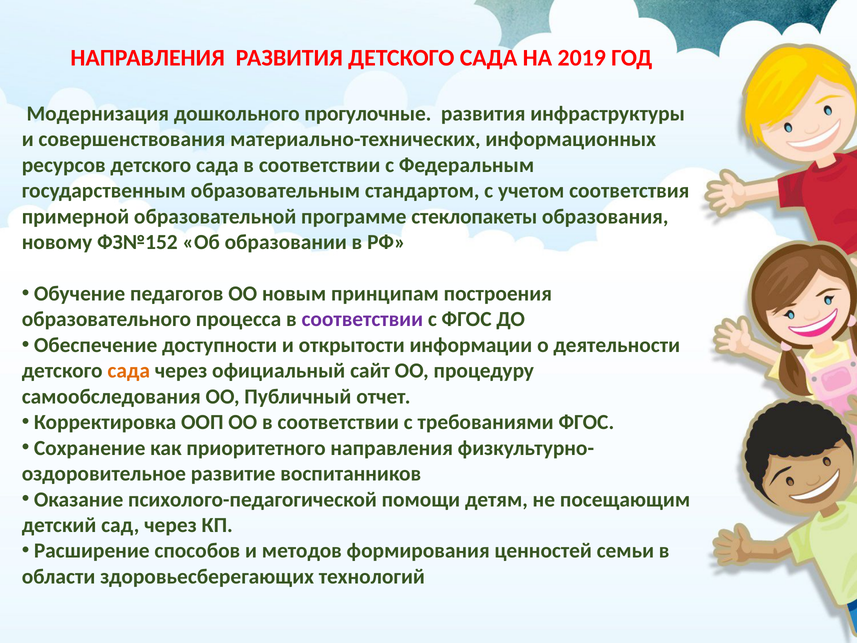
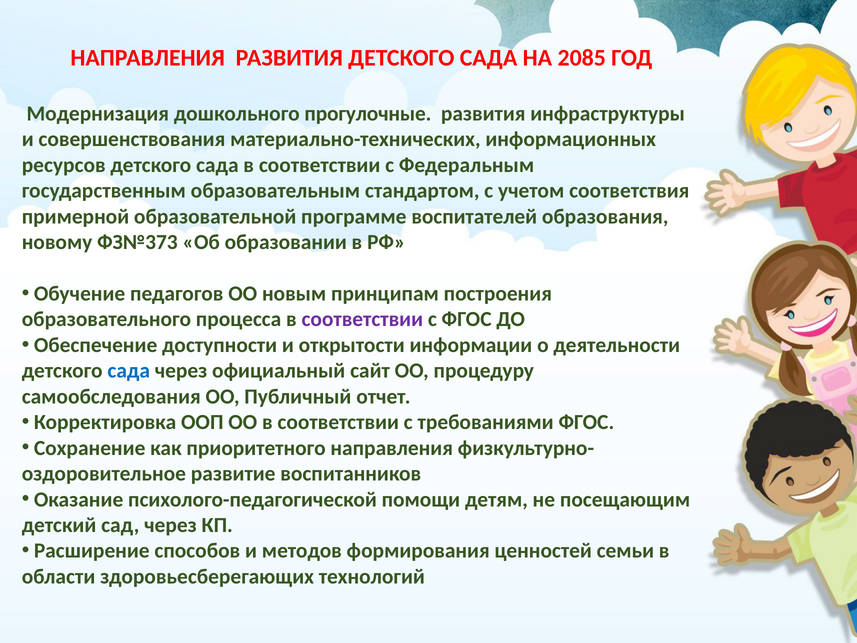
2019: 2019 -> 2085
стеклопакеты: стеклопакеты -> воспитателей
ФЗ№152: ФЗ№152 -> ФЗ№373
сада at (129, 371) colour: orange -> blue
